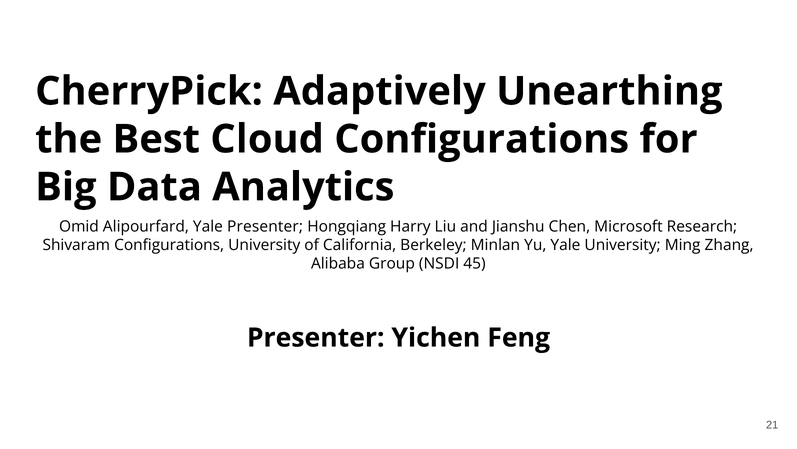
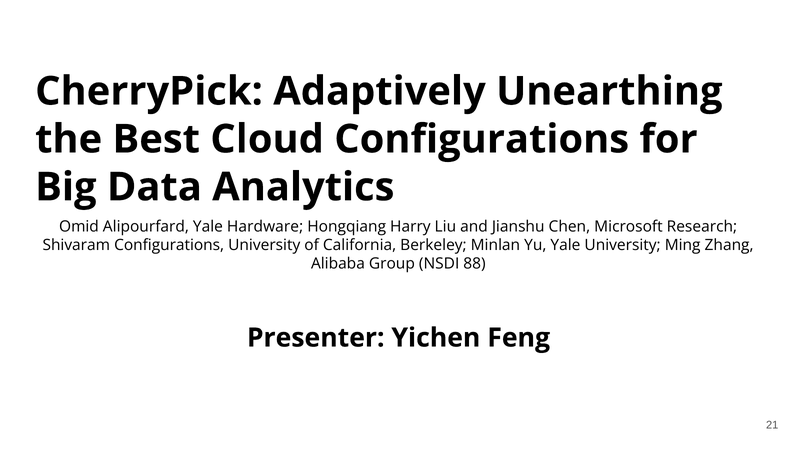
Yale Presenter: Presenter -> Hardware
45: 45 -> 88
